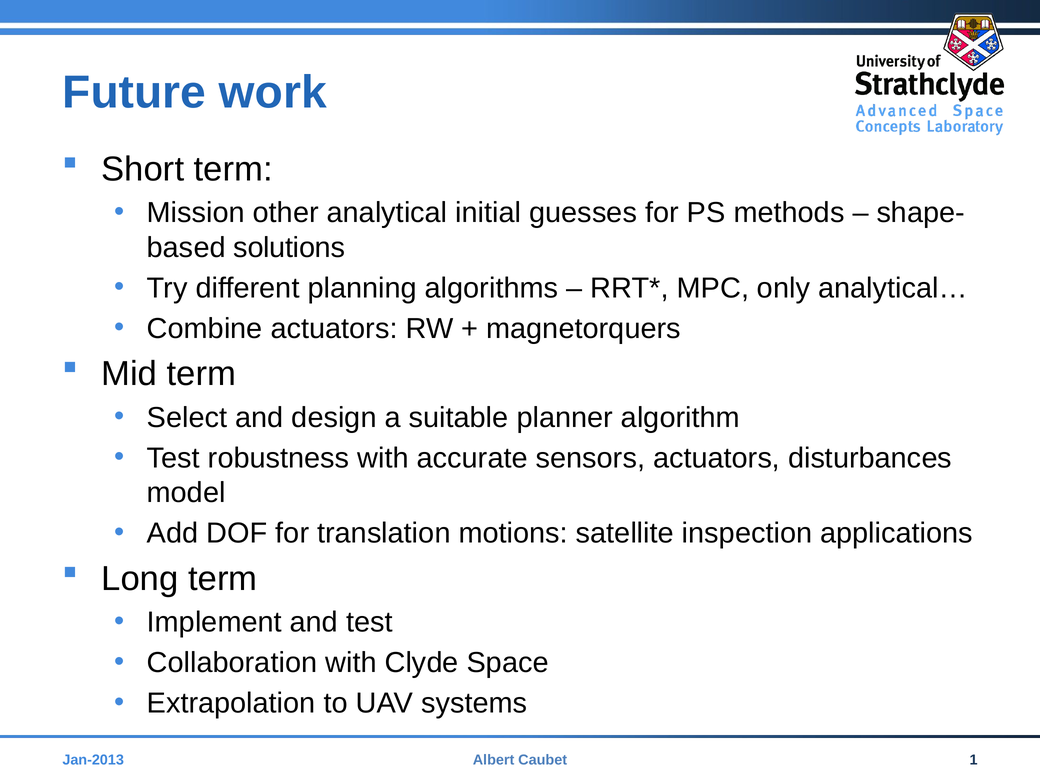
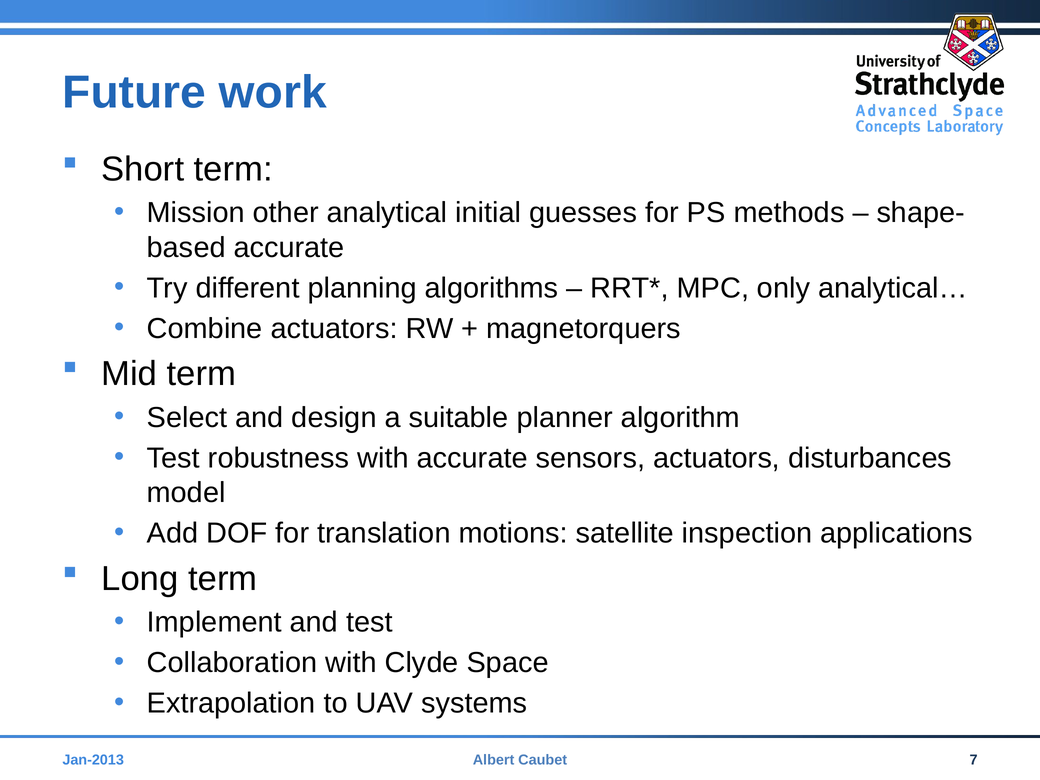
solutions at (289, 248): solutions -> accurate
1: 1 -> 7
